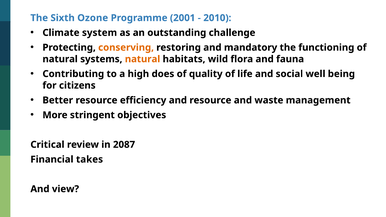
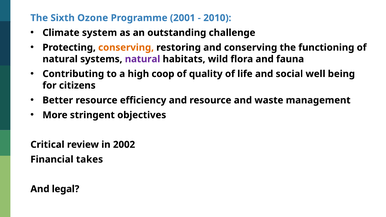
and mandatory: mandatory -> conserving
natural at (143, 59) colour: orange -> purple
does: does -> coop
2087: 2087 -> 2002
view: view -> legal
